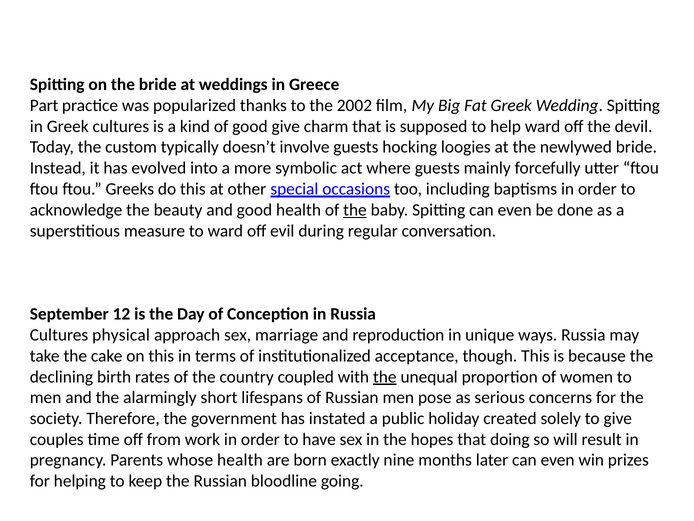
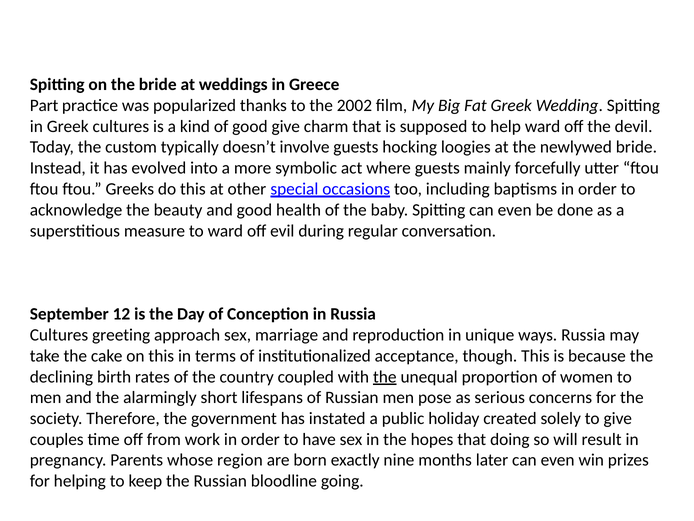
the at (355, 210) underline: present -> none
physical: physical -> greeting
whose health: health -> region
